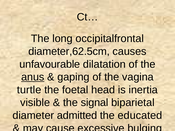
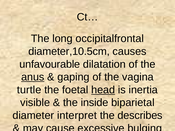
diameter,62.5cm: diameter,62.5cm -> diameter,10.5cm
head underline: none -> present
signal: signal -> inside
admitted: admitted -> interpret
educated: educated -> describes
